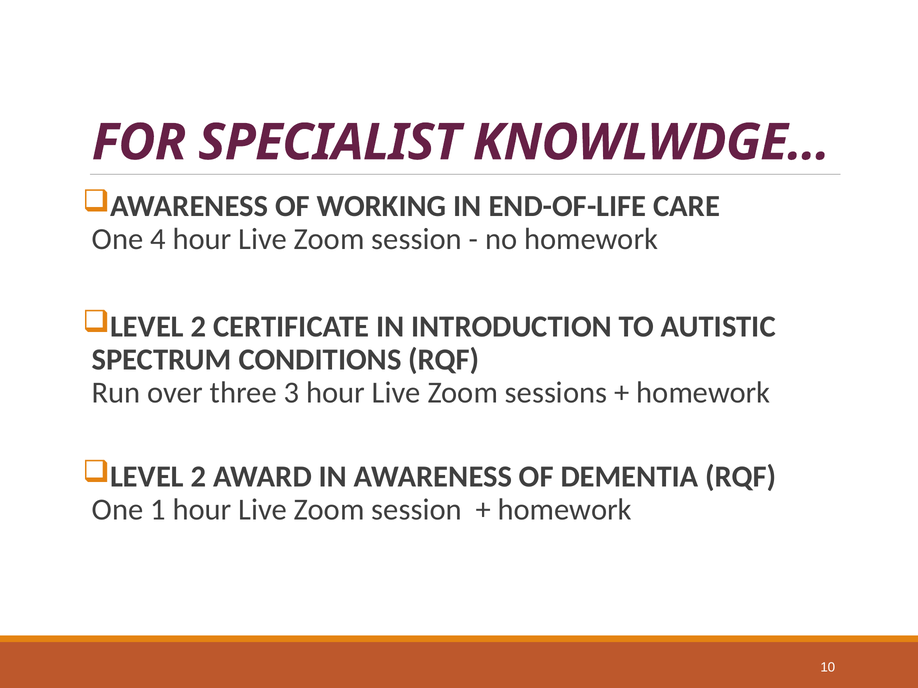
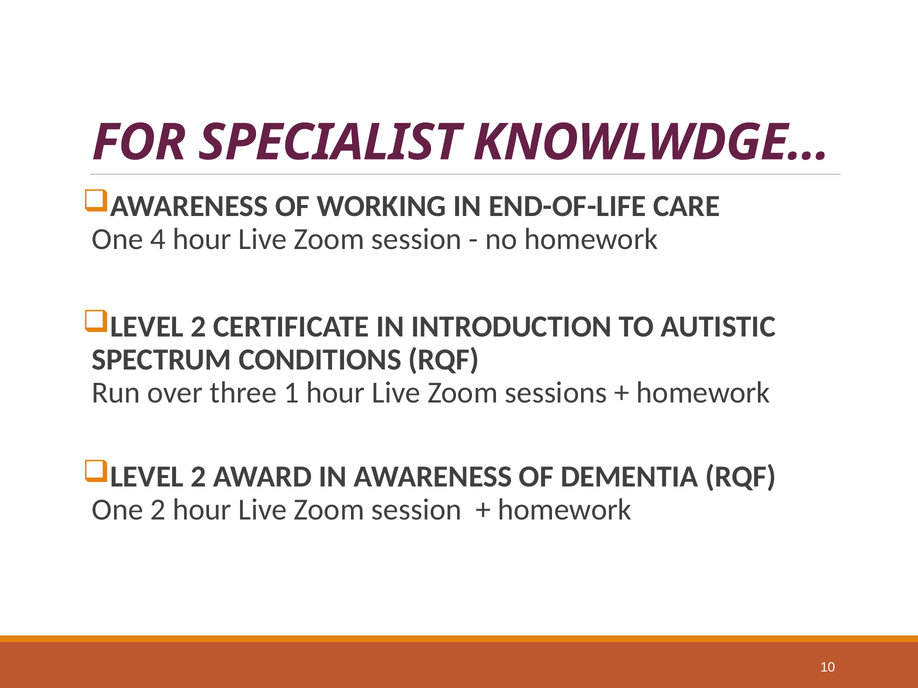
3: 3 -> 1
One 1: 1 -> 2
